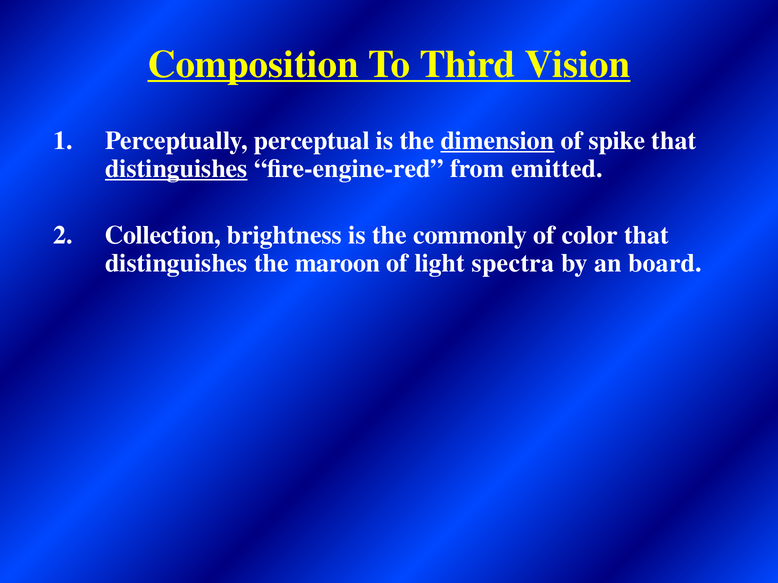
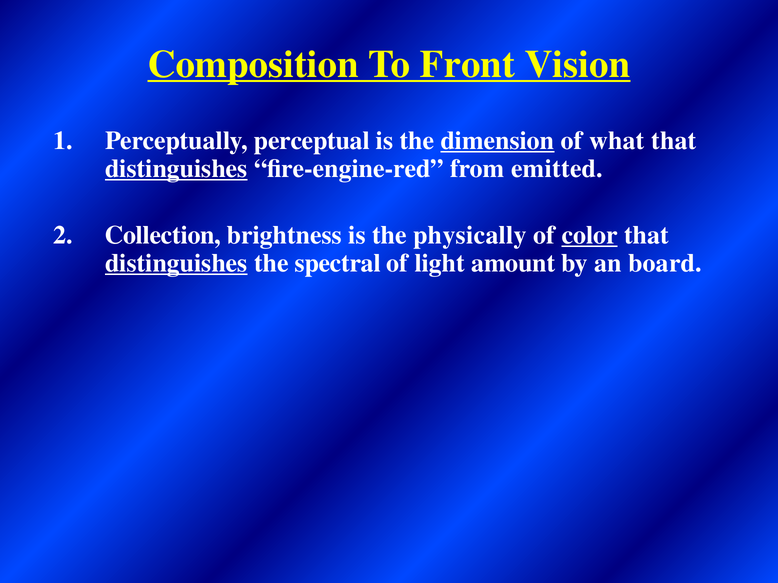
Third: Third -> Front
spike: spike -> what
commonly: commonly -> physically
color underline: none -> present
distinguishes at (176, 263) underline: none -> present
maroon: maroon -> spectral
spectra: spectra -> amount
